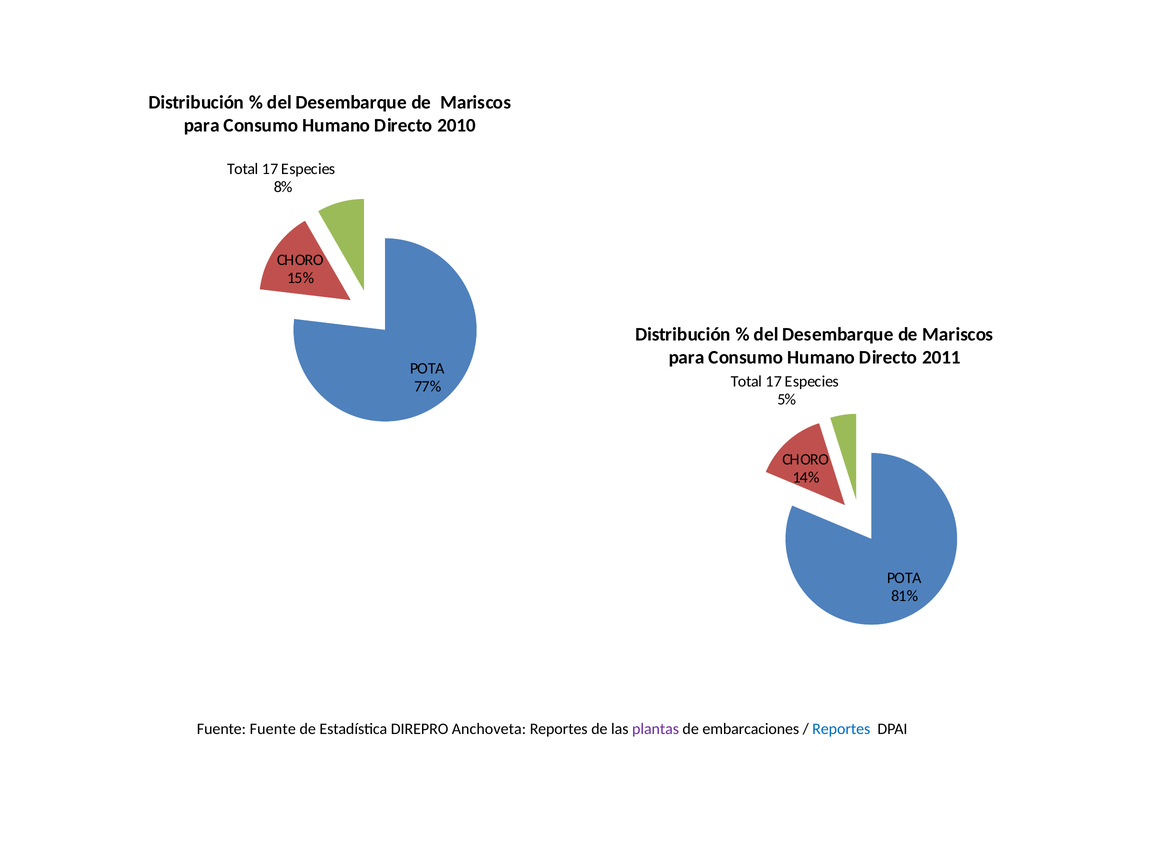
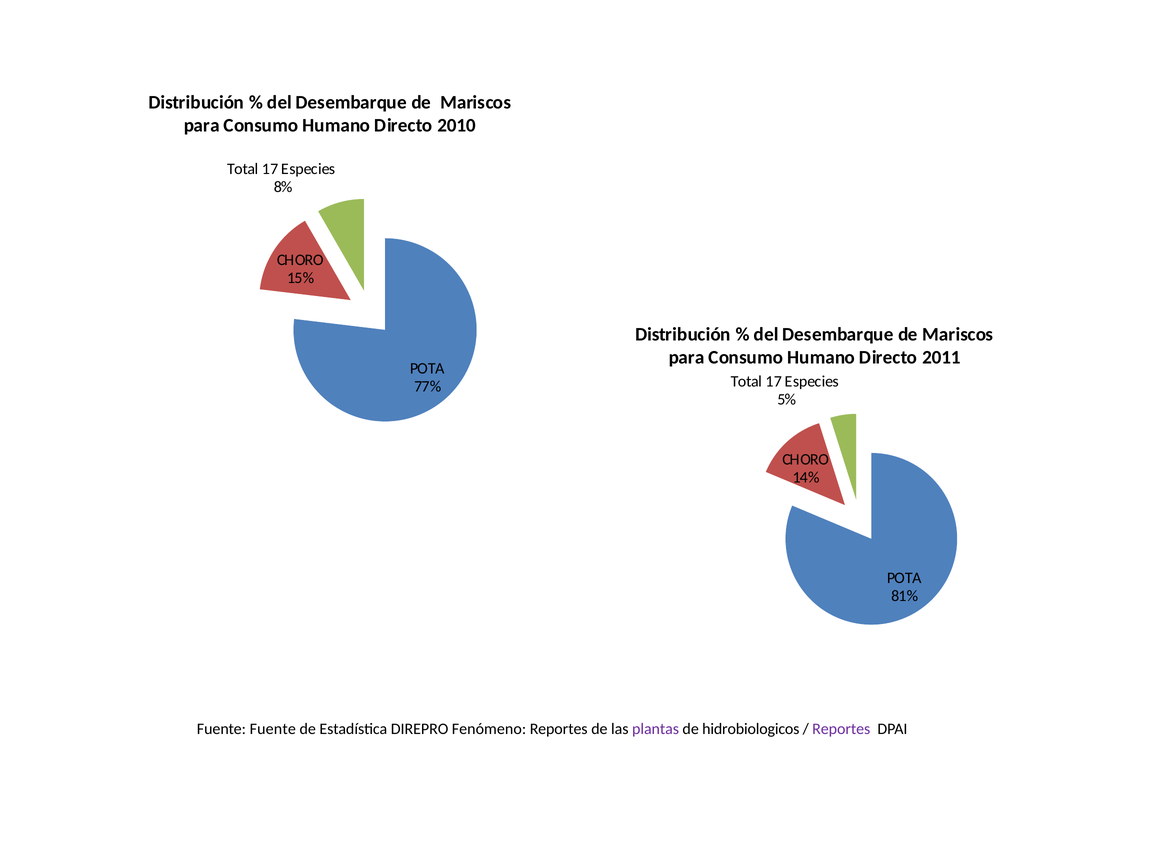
Anchoveta: Anchoveta -> Fenómeno
embarcaciones: embarcaciones -> hidrobiologicos
Reportes at (841, 728) colour: blue -> purple
